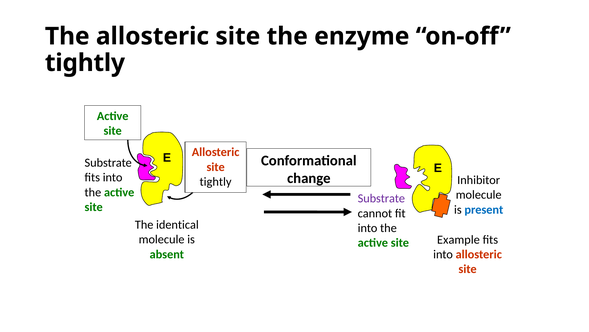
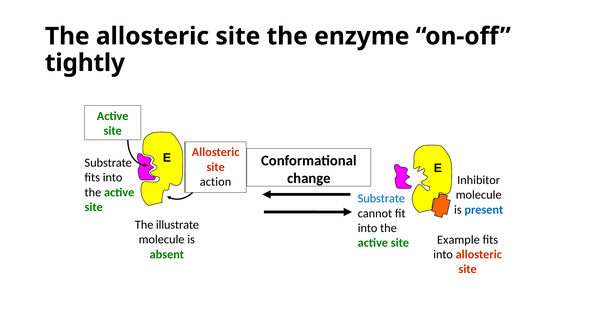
tightly at (216, 181): tightly -> action
Substrate at (381, 198) colour: purple -> blue
identical: identical -> illustrate
